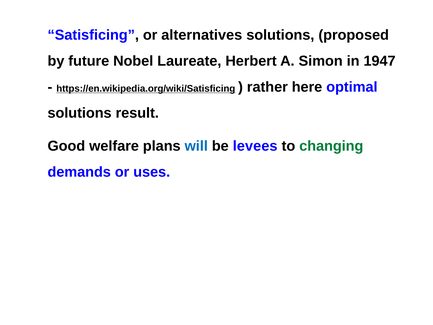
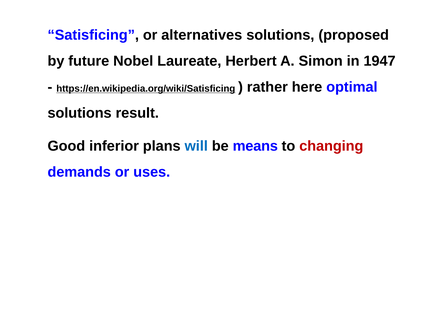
welfare: welfare -> inferior
levees: levees -> means
changing colour: green -> red
